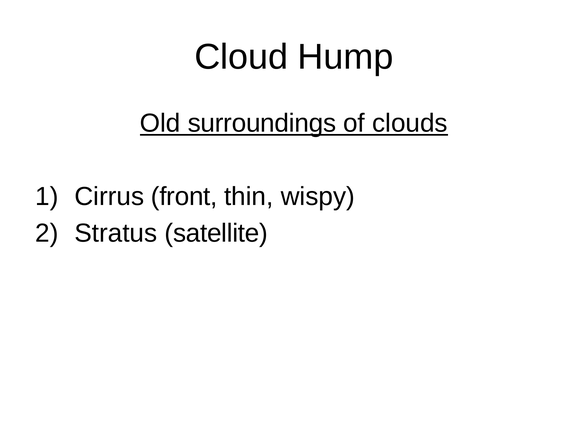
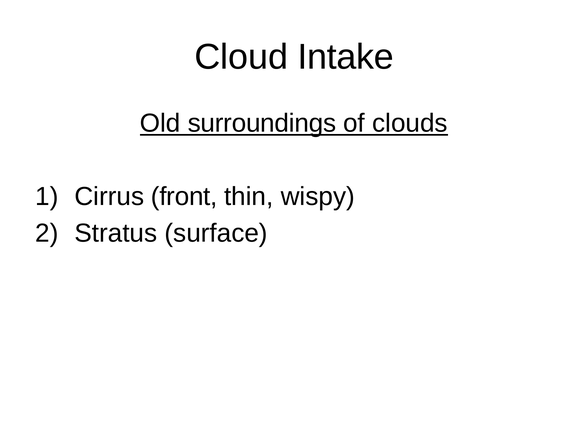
Hump: Hump -> Intake
satellite: satellite -> surface
